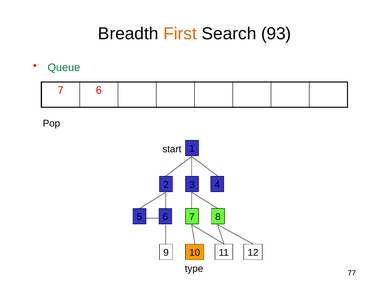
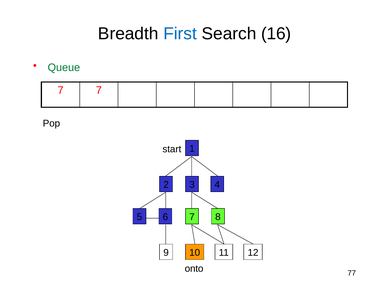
First colour: orange -> blue
93: 93 -> 16
7 6: 6 -> 7
type: type -> onto
